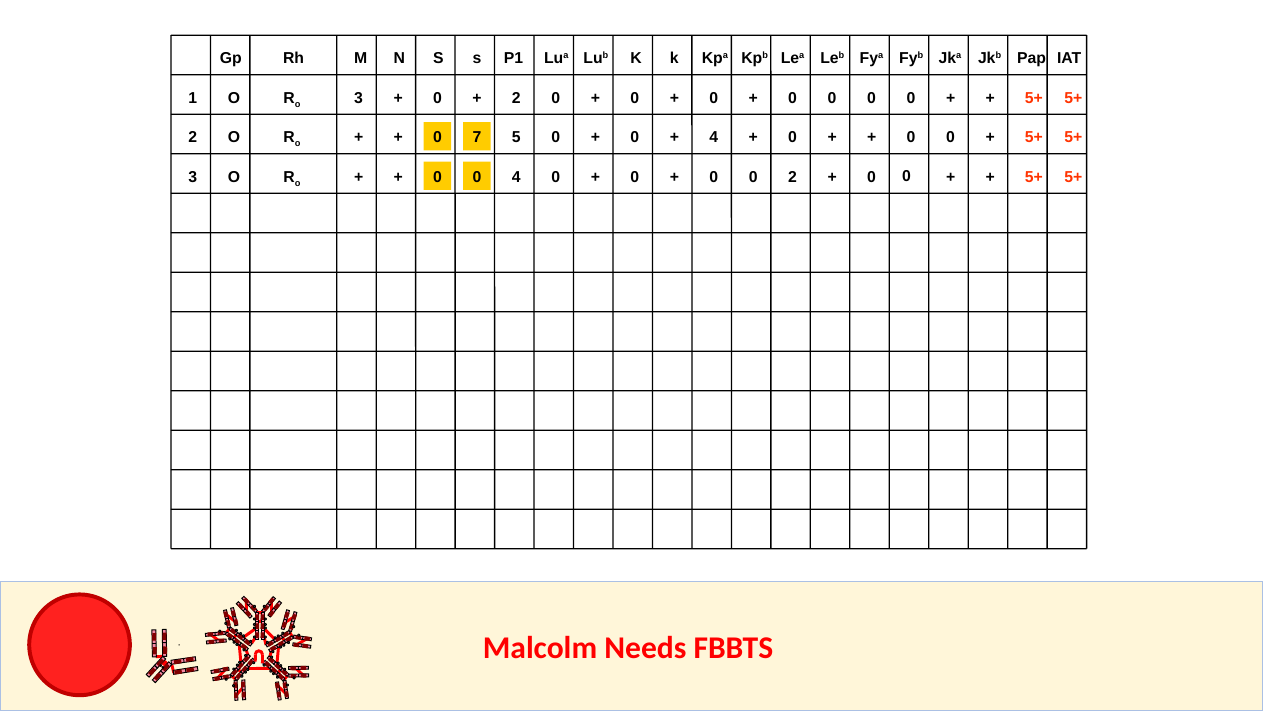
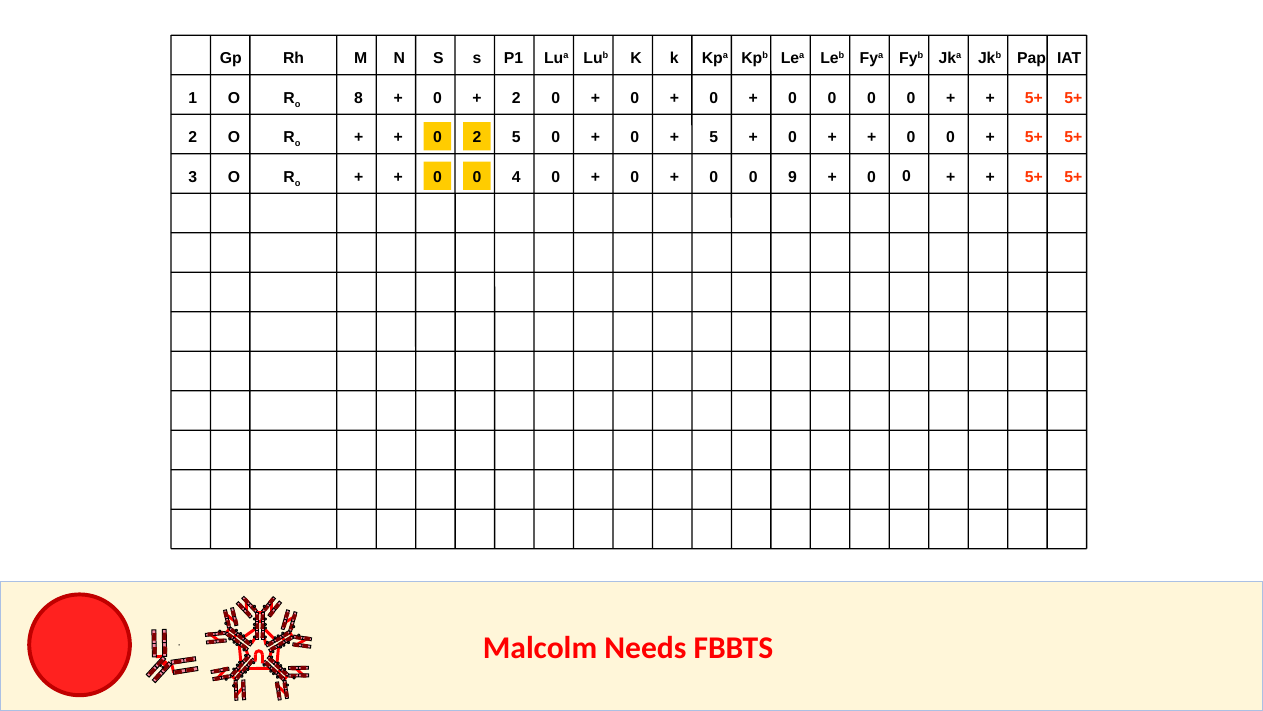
o 3: 3 -> 8
0 7: 7 -> 2
4 at (714, 137): 4 -> 5
0 2: 2 -> 9
